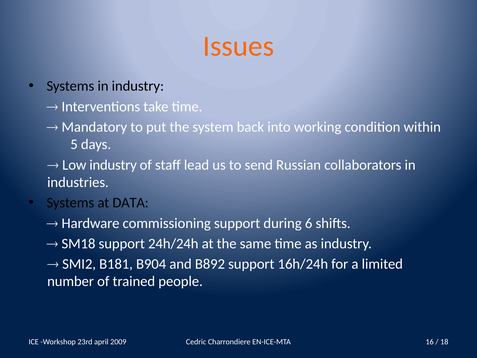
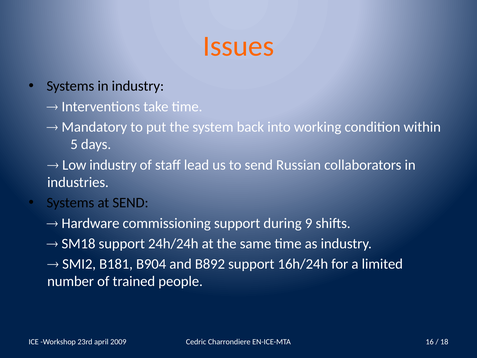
at DATA: DATA -> SEND
6: 6 -> 9
